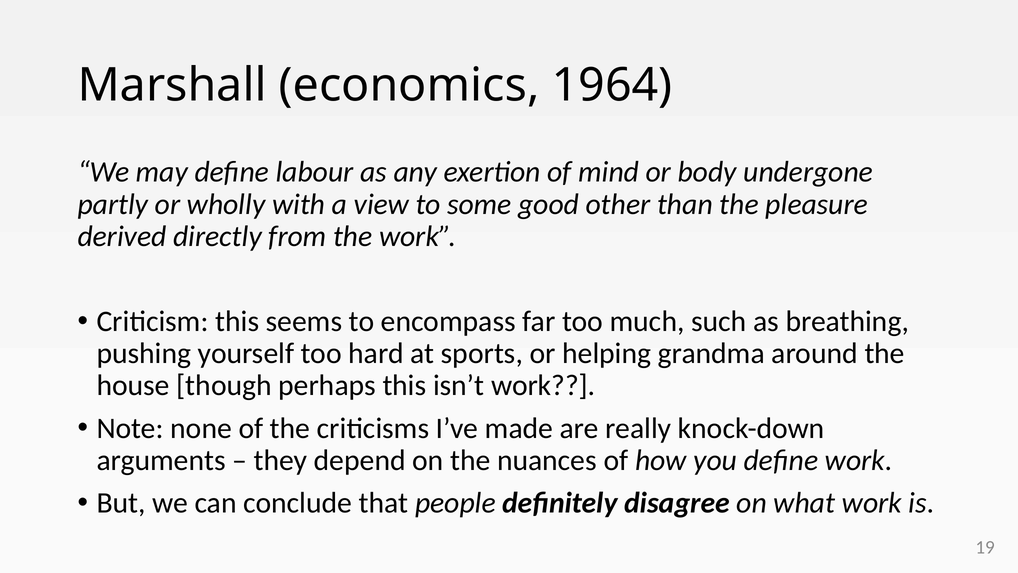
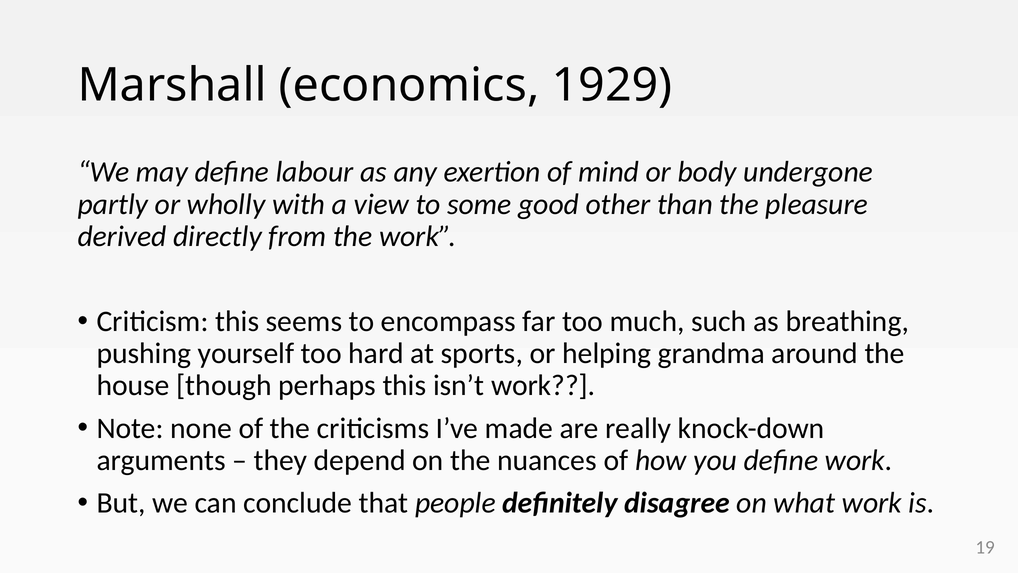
1964: 1964 -> 1929
